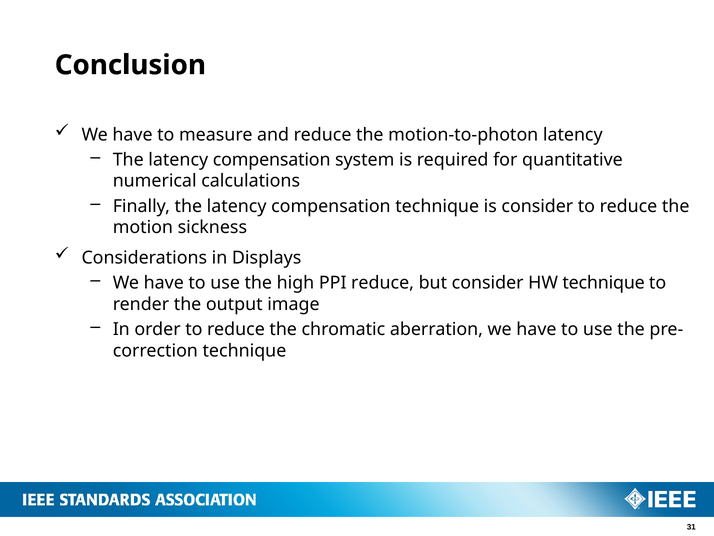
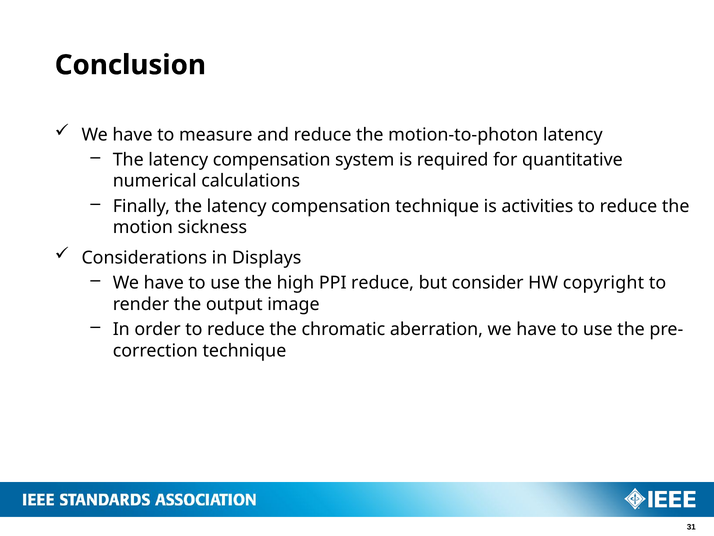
is consider: consider -> activities
HW technique: technique -> copyright
